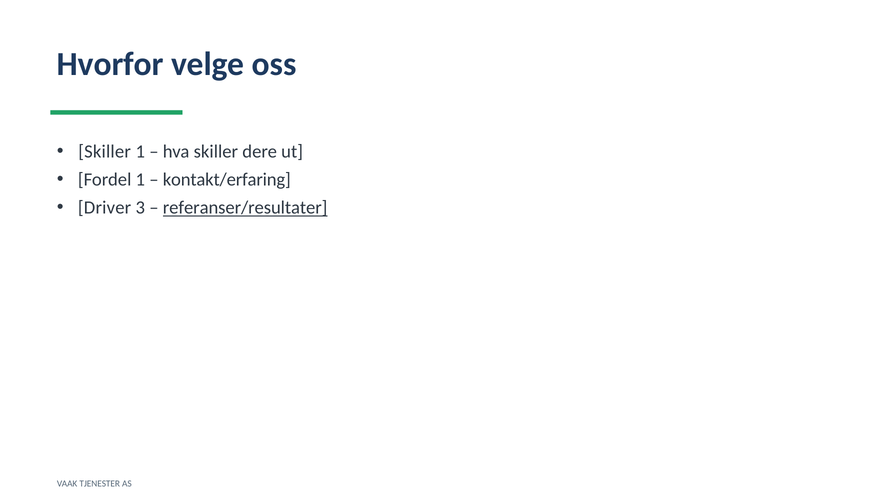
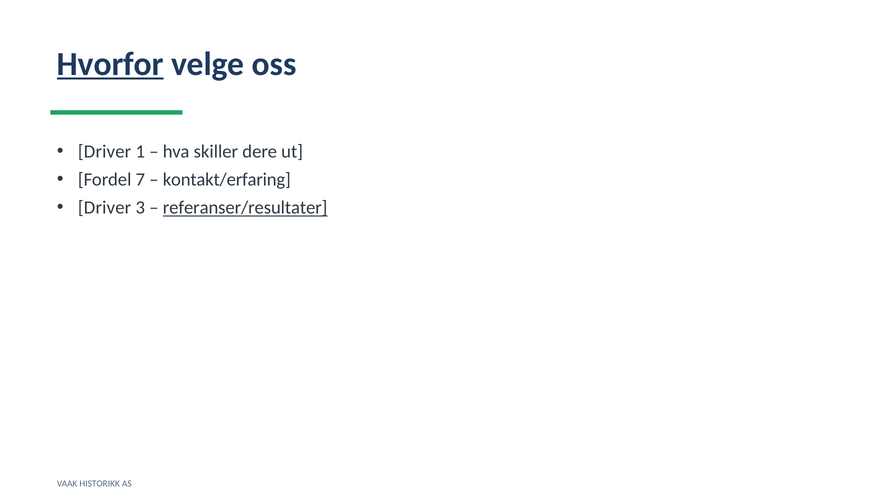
Hvorfor underline: none -> present
Skiller at (105, 152): Skiller -> Driver
Fordel 1: 1 -> 7
TJENESTER: TJENESTER -> HISTORIKK
